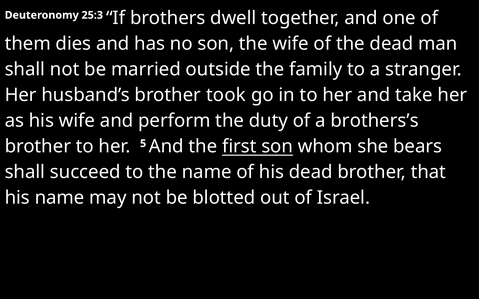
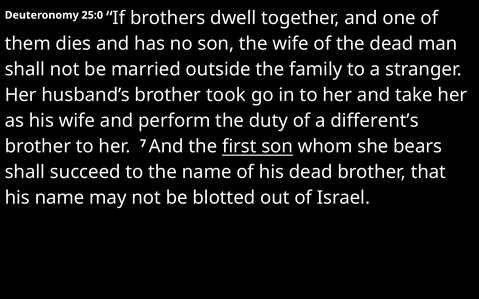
25:3: 25:3 -> 25:0
brothers’s: brothers’s -> different’s
5: 5 -> 7
